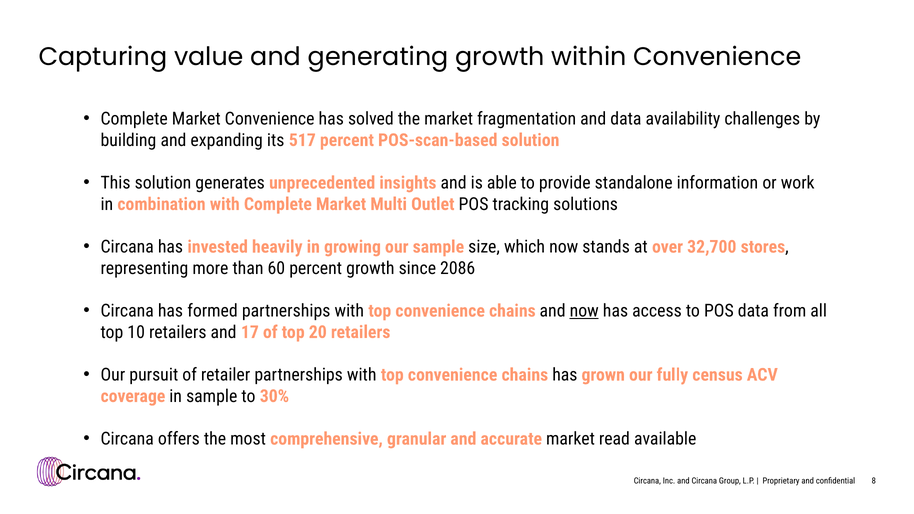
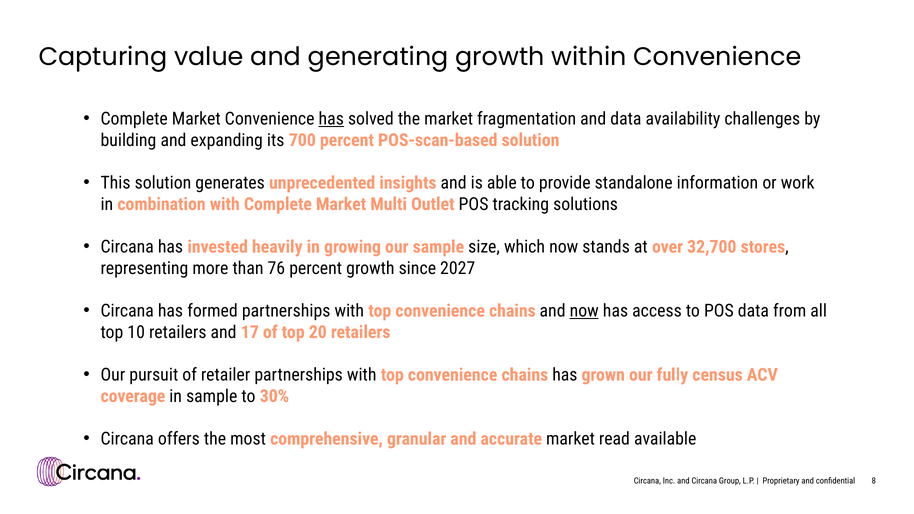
has at (331, 119) underline: none -> present
517: 517 -> 700
60: 60 -> 76
2086: 2086 -> 2027
